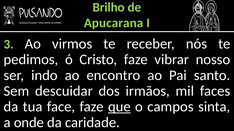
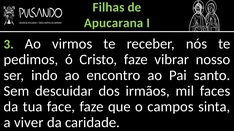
Brilho: Brilho -> Filhas
que underline: present -> none
onde: onde -> viver
